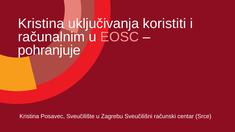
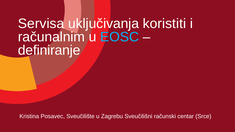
Kristina at (41, 24): Kristina -> Servisa
EOSC colour: pink -> light blue
pohranjuje: pohranjuje -> definiranje
